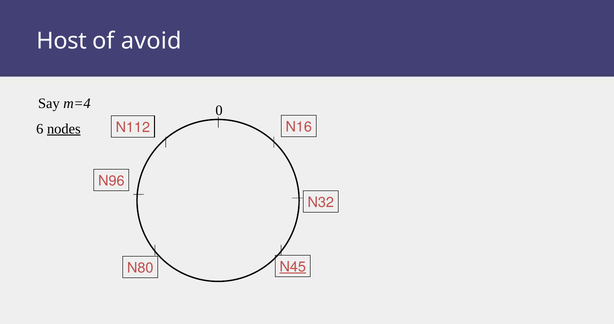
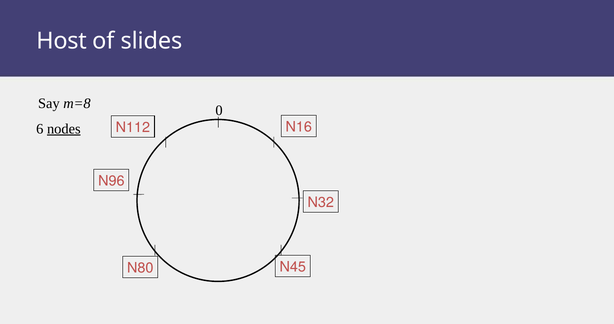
avoid: avoid -> slides
m=4: m=4 -> m=8
N45 underline: present -> none
